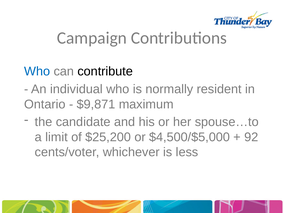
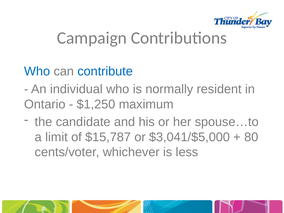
contribute colour: black -> blue
$9,871: $9,871 -> $1,250
$25,200: $25,200 -> $15,787
$4,500/$5,000: $4,500/$5,000 -> $3,041/$5,000
92: 92 -> 80
